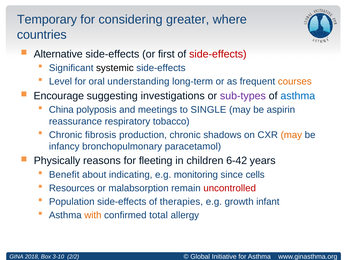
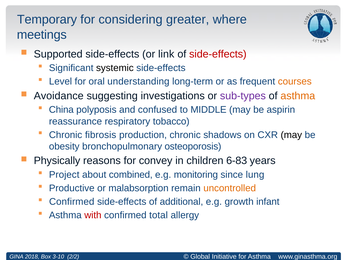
countries: countries -> meetings
Alternative: Alternative -> Supported
first: first -> link
Encourage: Encourage -> Avoidance
asthma at (298, 96) colour: blue -> orange
meetings: meetings -> confused
SINGLE: SINGLE -> MIDDLE
may at (291, 135) colour: orange -> black
infancy: infancy -> obesity
paracetamol: paracetamol -> osteoporosis
fleeting: fleeting -> convey
6-42: 6-42 -> 6-83
Benefit: Benefit -> Project
indicating: indicating -> combined
cells: cells -> lung
Resources: Resources -> Productive
uncontrolled colour: red -> orange
Population at (72, 202): Population -> Confirmed
therapies: therapies -> additional
with colour: orange -> red
